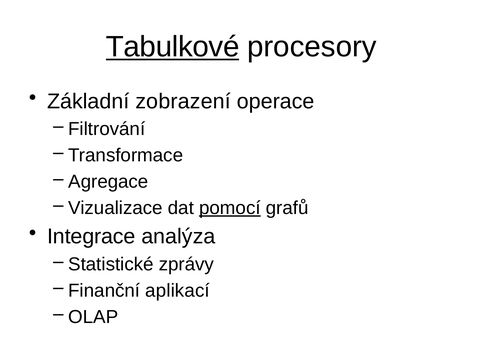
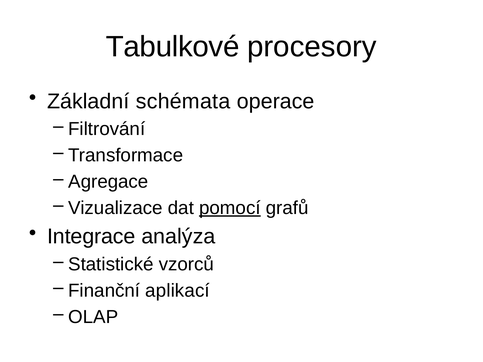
Tabulkové underline: present -> none
zobrazení: zobrazení -> schémata
zprávy: zprávy -> vzorců
